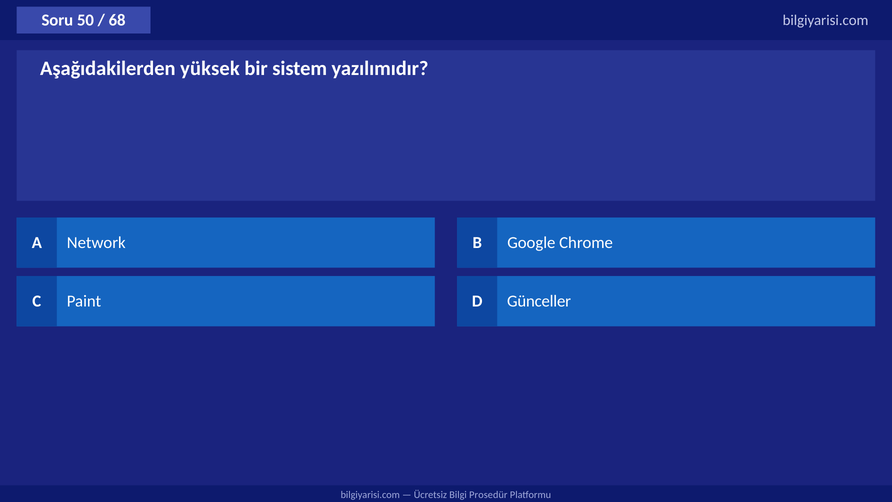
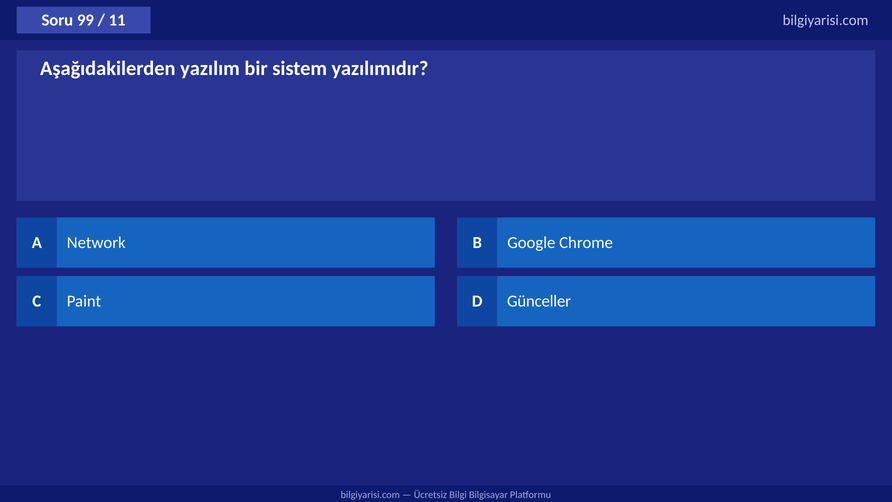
50: 50 -> 99
68: 68 -> 11
yüksek: yüksek -> yazılım
Prosedür: Prosedür -> Bilgisayar
